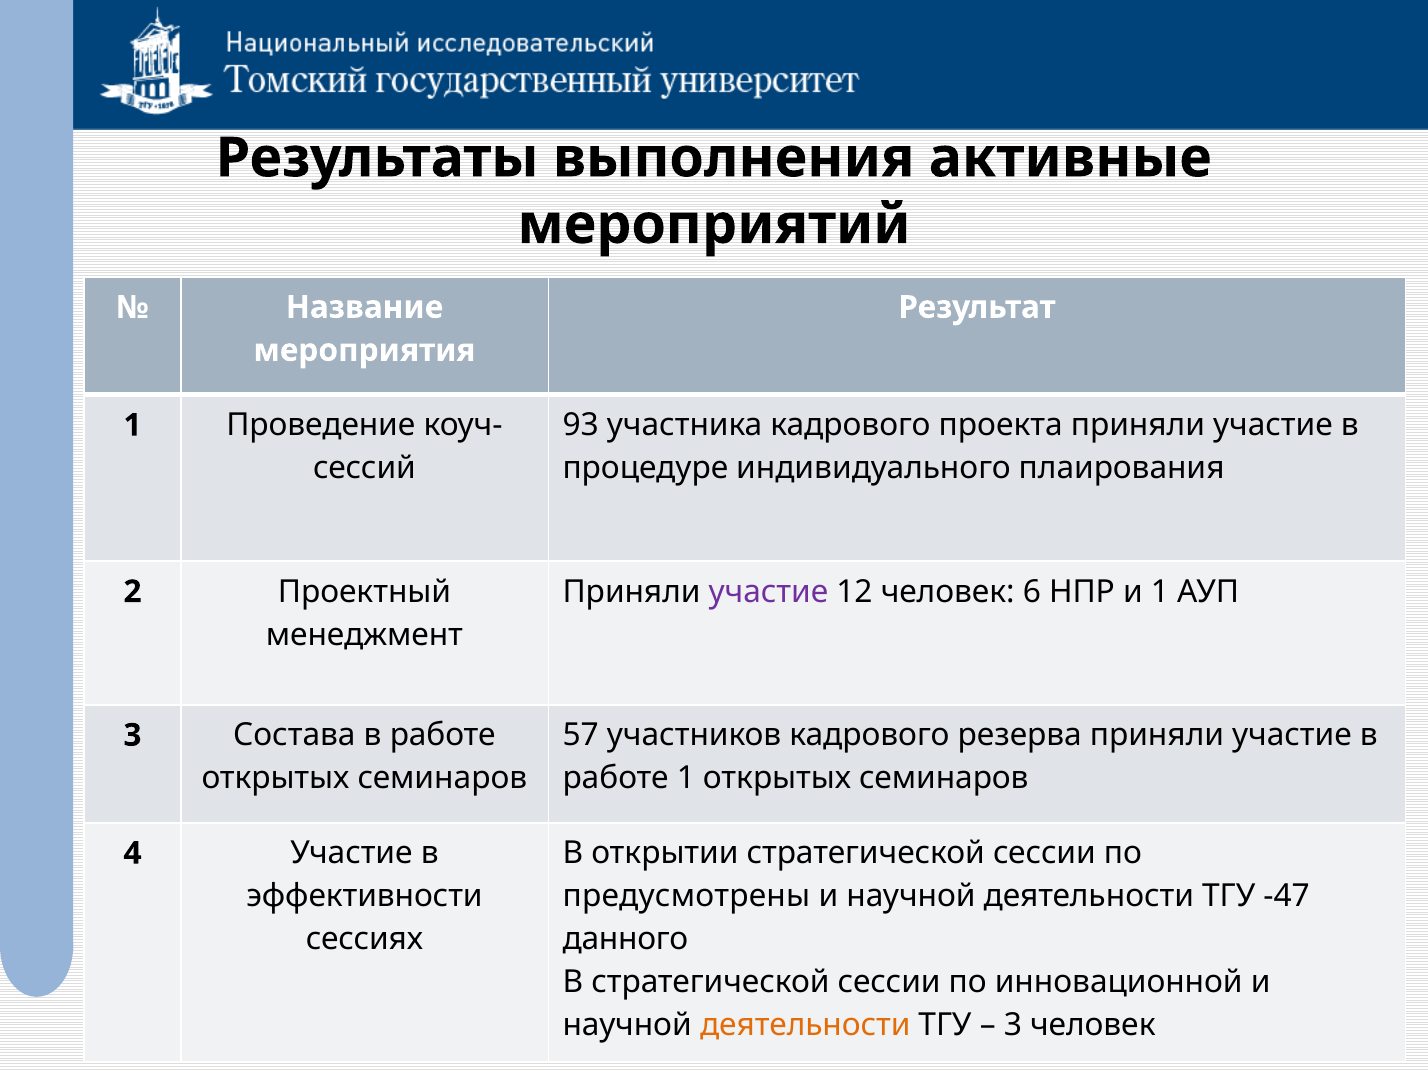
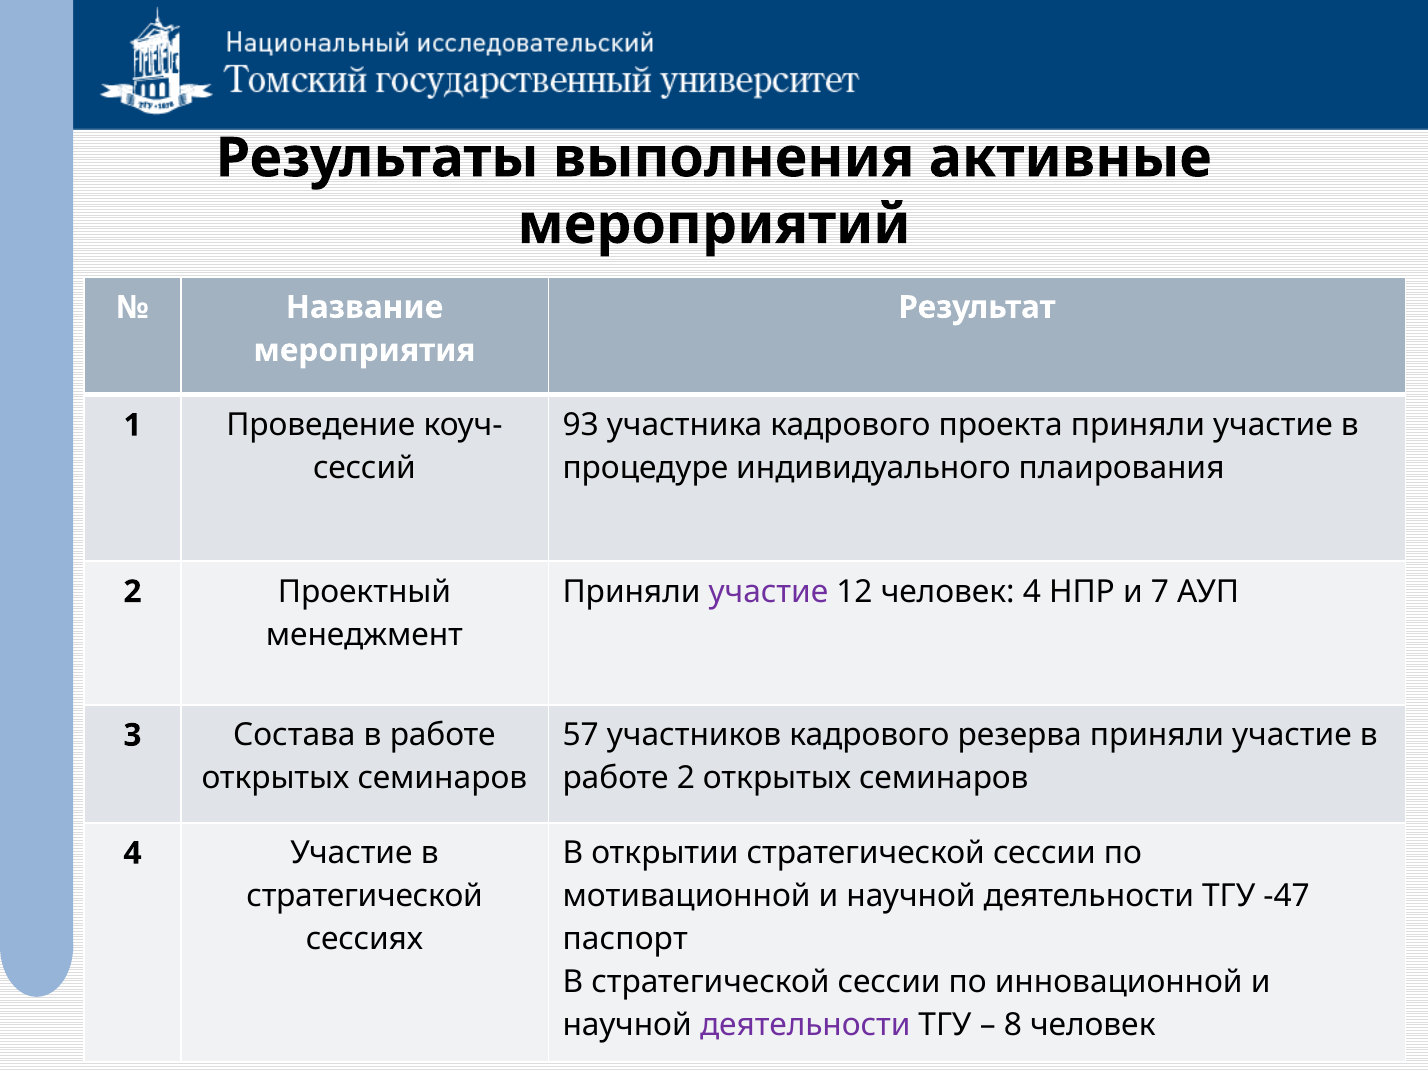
человек 6: 6 -> 4
и 1: 1 -> 7
работе 1: 1 -> 2
эффективности at (365, 896): эффективности -> стратегической
предусмотрены: предусмотрены -> мотивационной
данного: данного -> паспорт
деятельности at (805, 1025) colour: orange -> purple
3 at (1013, 1025): 3 -> 8
